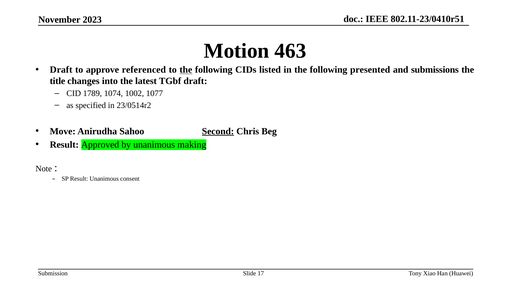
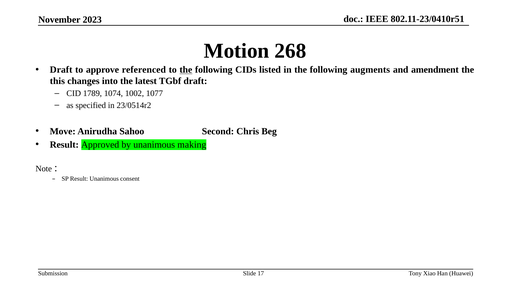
463: 463 -> 268
presented: presented -> augments
submissions: submissions -> amendment
title: title -> this
Second underline: present -> none
